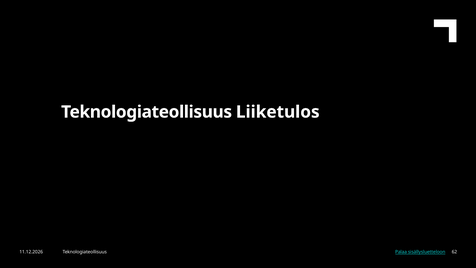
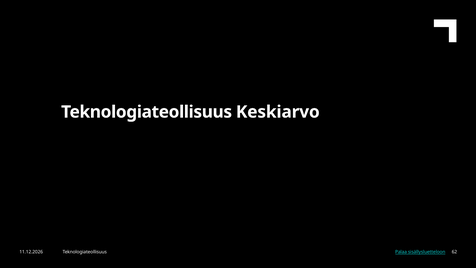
Liiketulos: Liiketulos -> Keskiarvo
